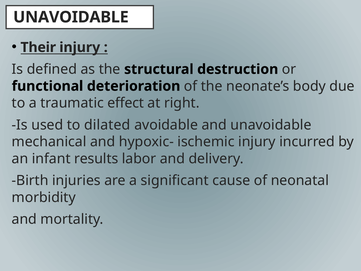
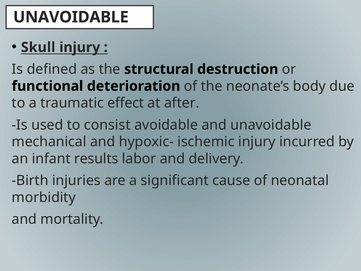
Their: Their -> Skull
right: right -> after
dilated: dilated -> consist
